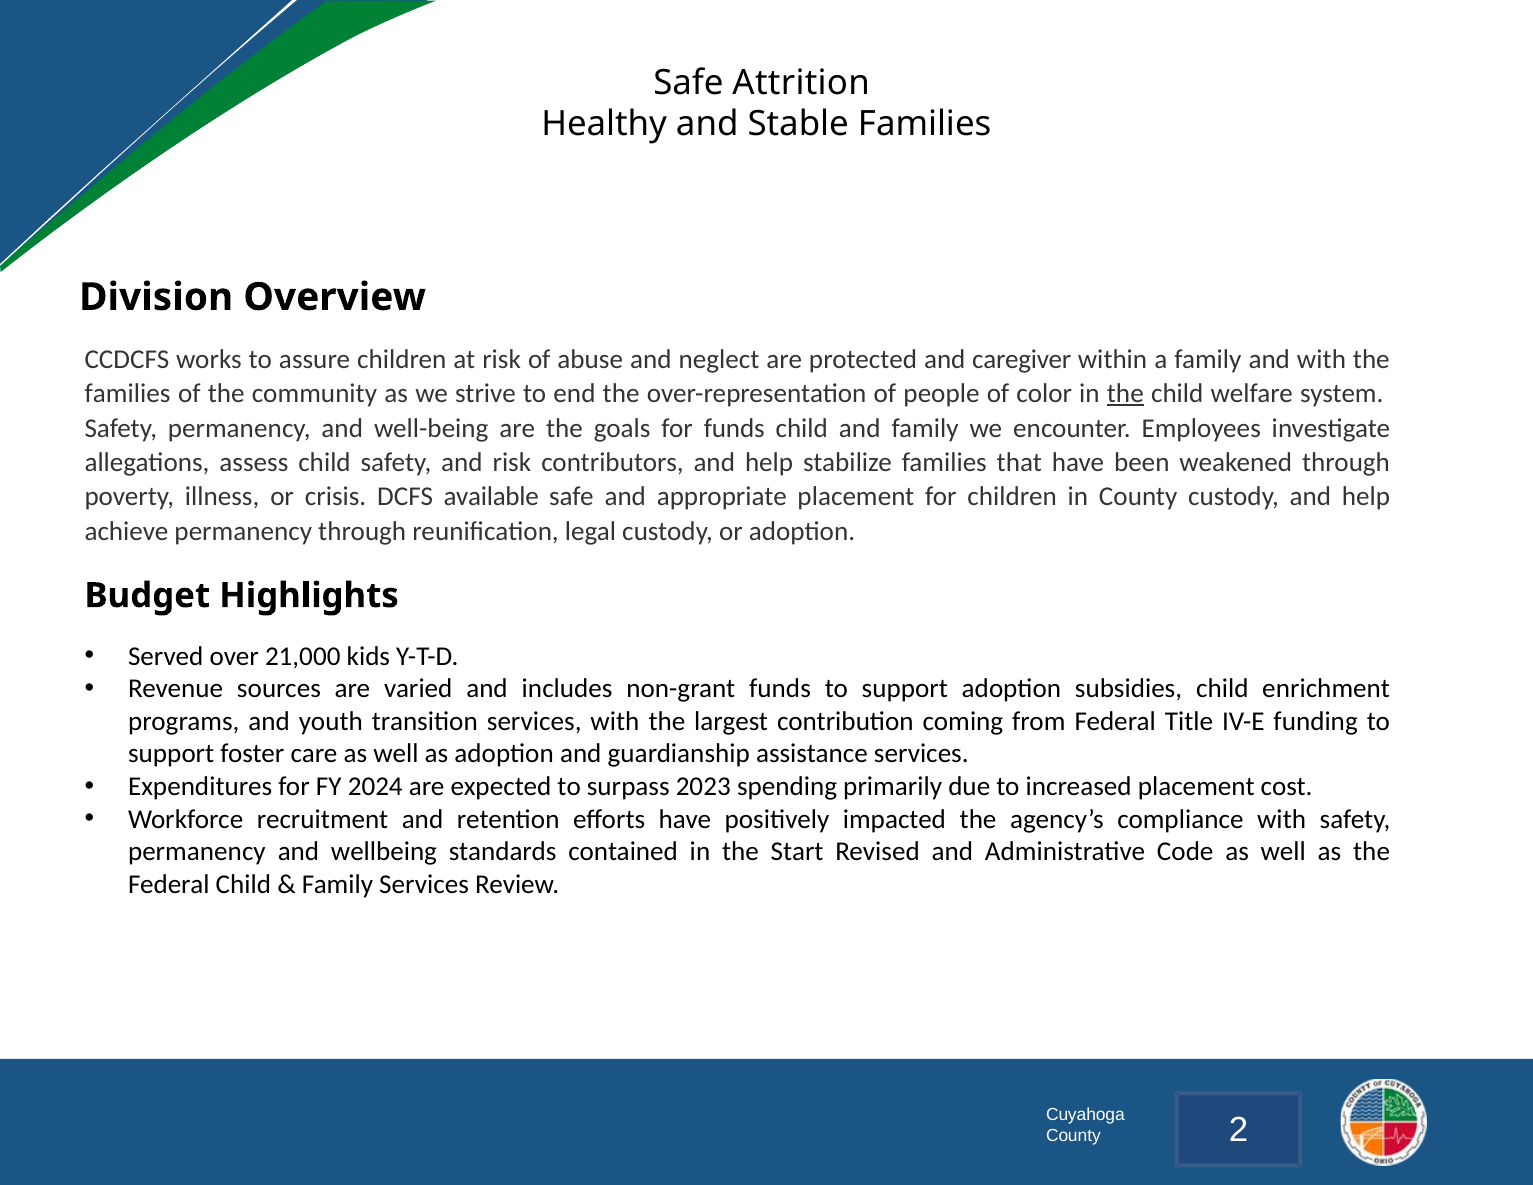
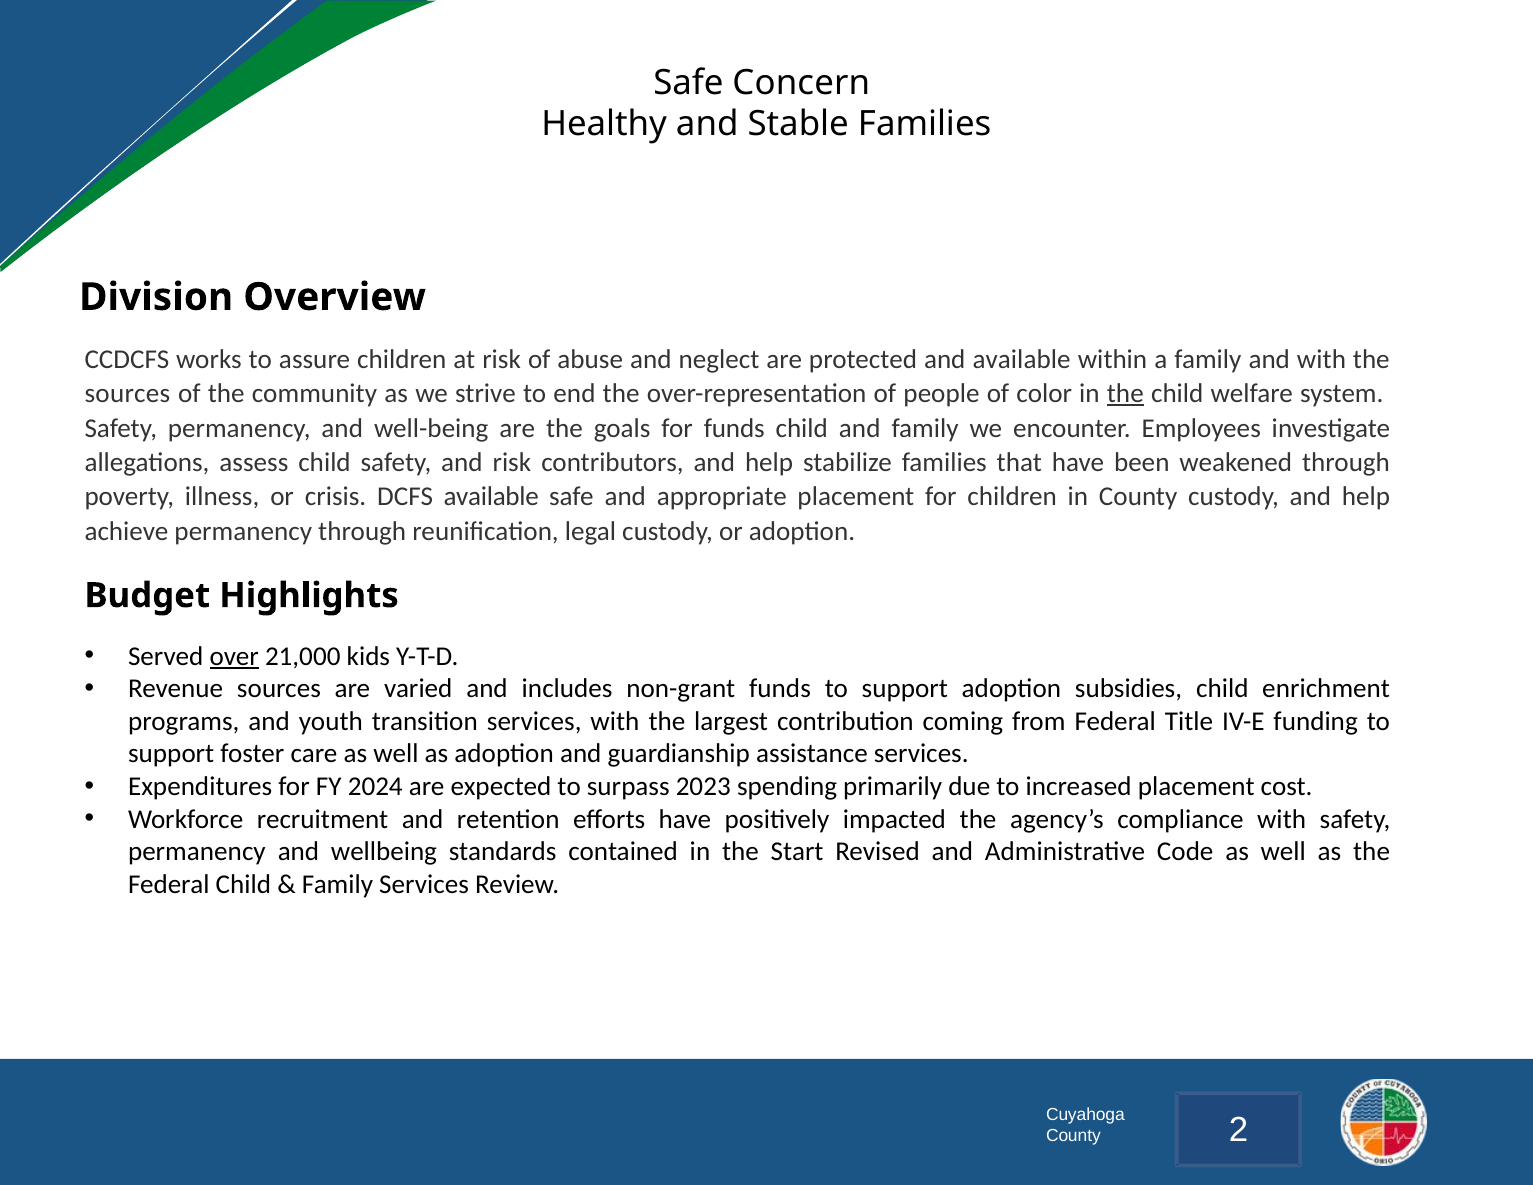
Attrition: Attrition -> Concern
and caregiver: caregiver -> available
families at (128, 394): families -> sources
over underline: none -> present
